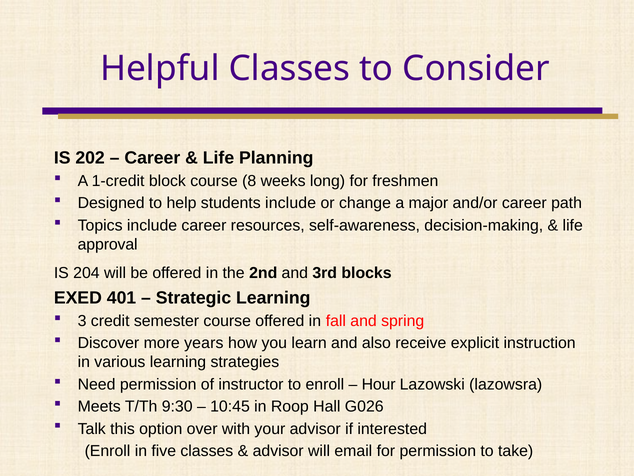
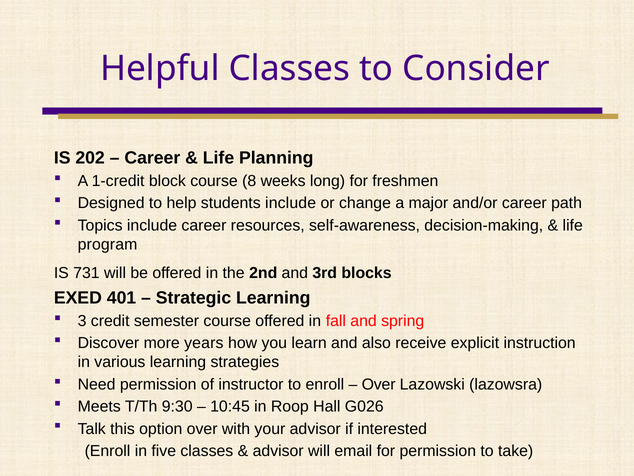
approval: approval -> program
204: 204 -> 731
Hour at (379, 384): Hour -> Over
